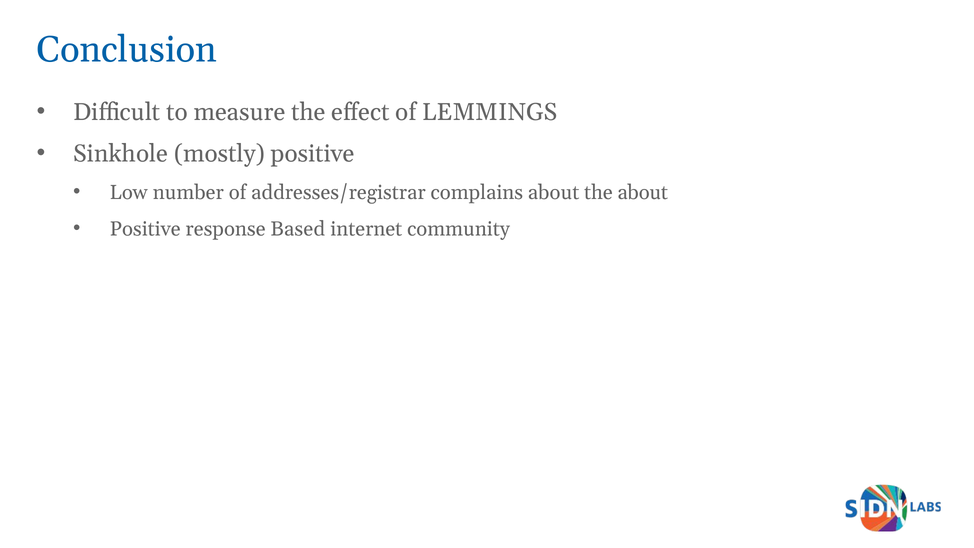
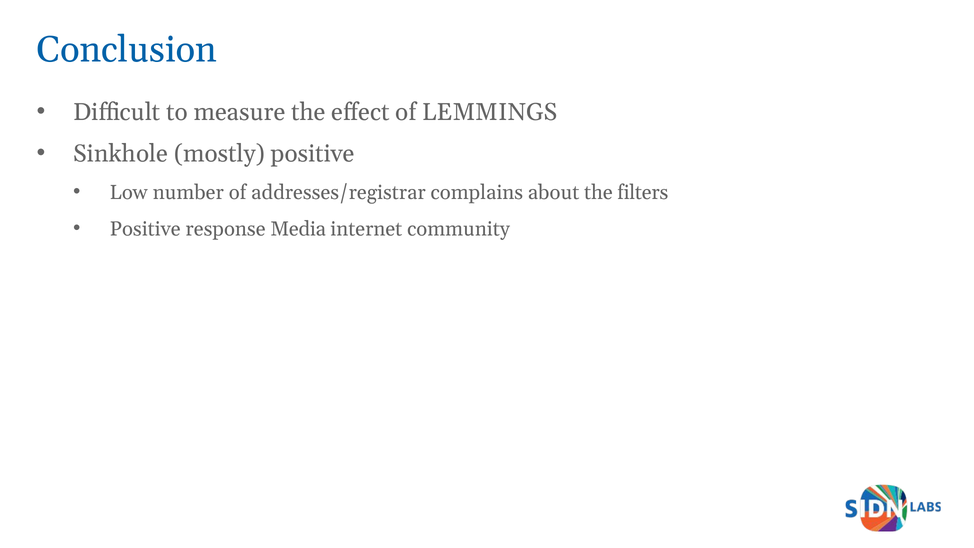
the about: about -> filters
Based: Based -> Media
